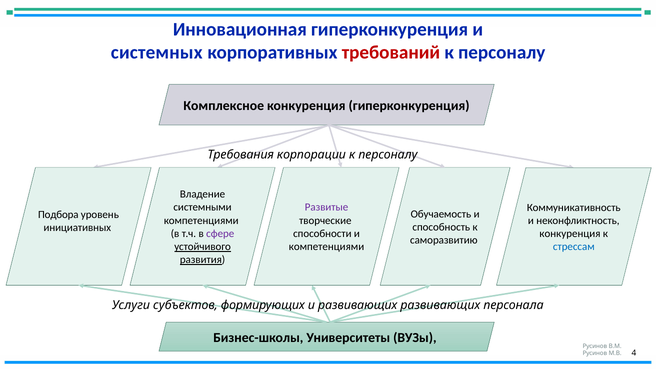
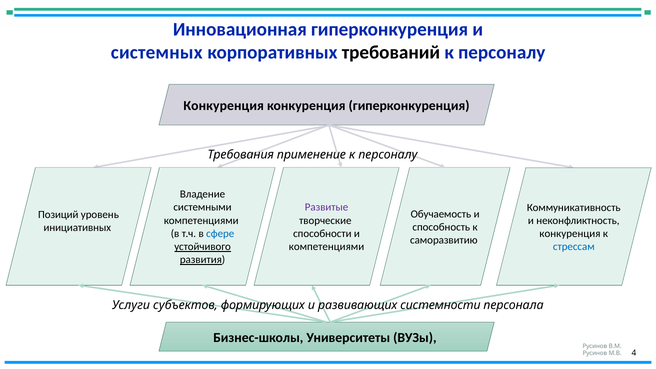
требований colour: red -> black
Комплексное at (224, 106): Комплексное -> Конкуренция
корпорации: корпорации -> применение
Подбора: Подбора -> Позиций
сфере colour: purple -> blue
развивающих развивающих: развивающих -> системности
